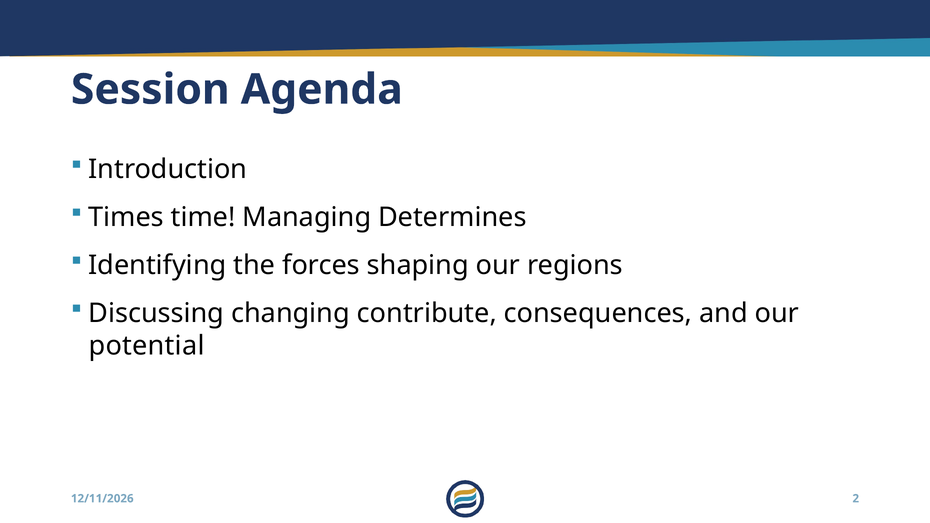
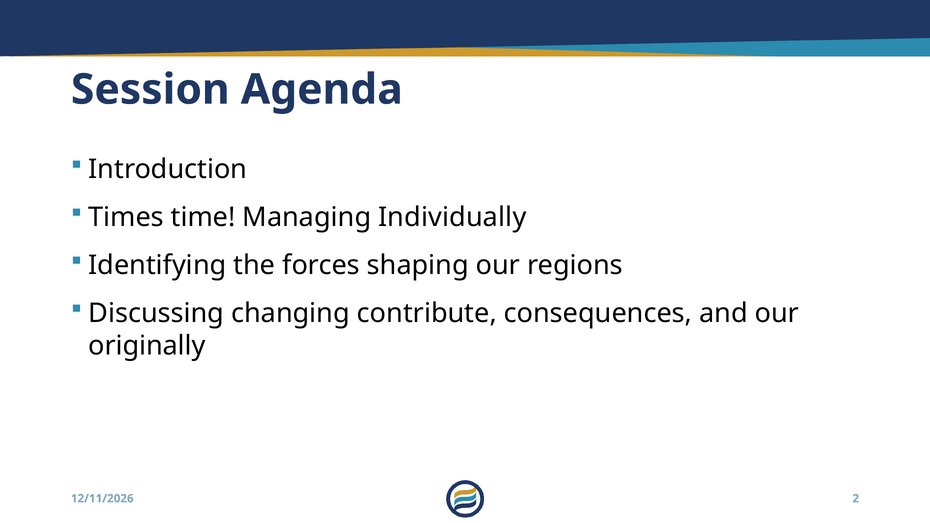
Determines: Determines -> Individually
potential: potential -> originally
